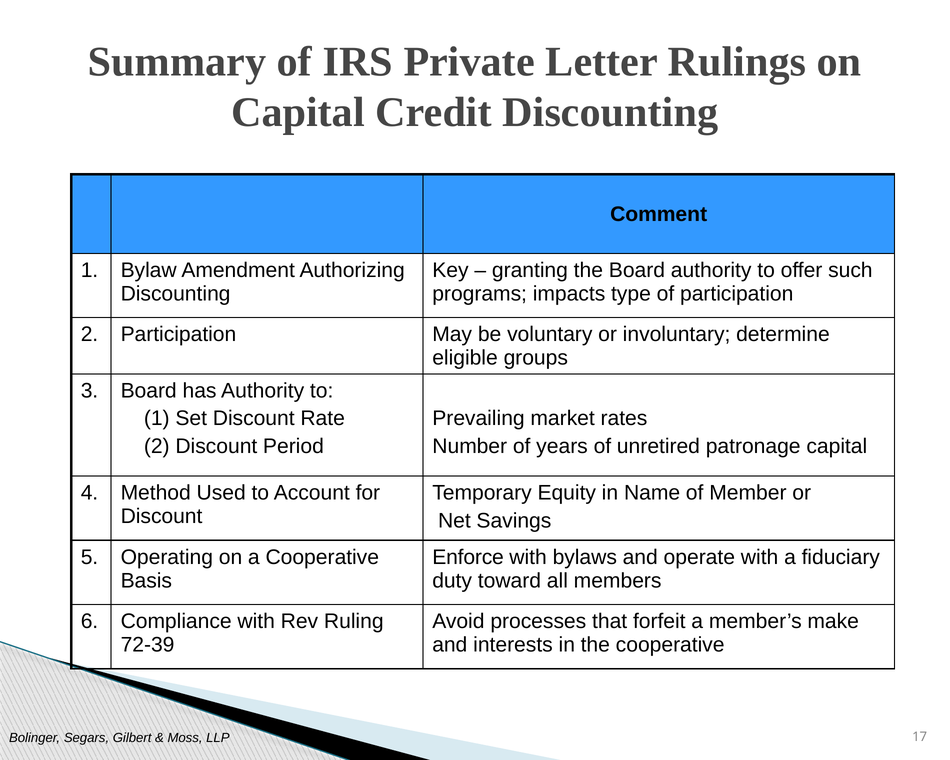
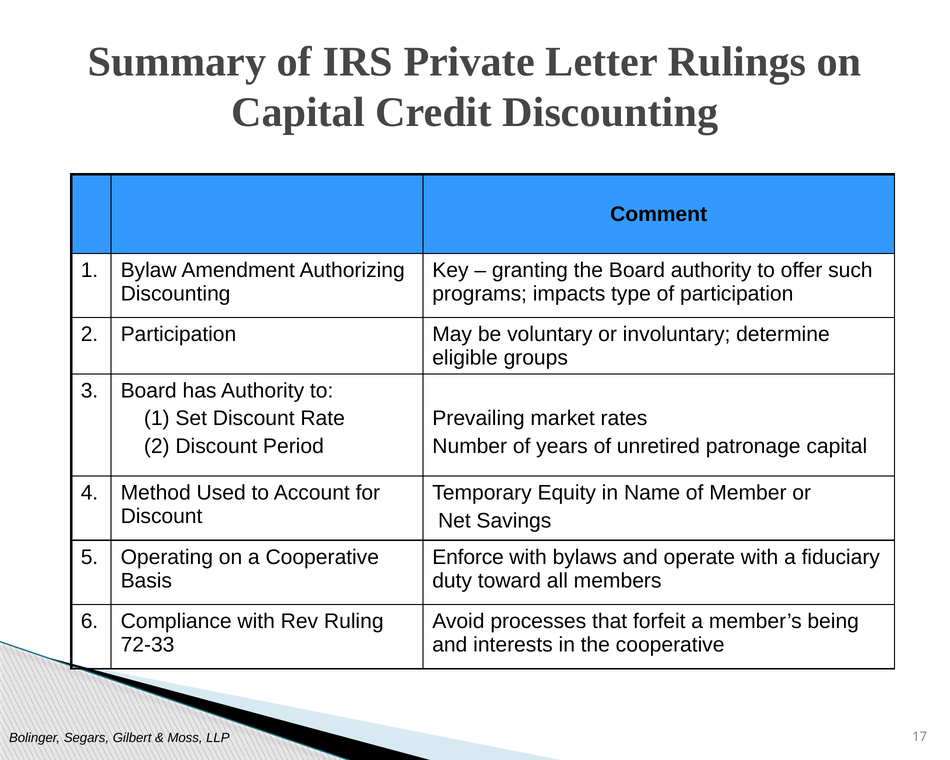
make: make -> being
72-39: 72-39 -> 72-33
